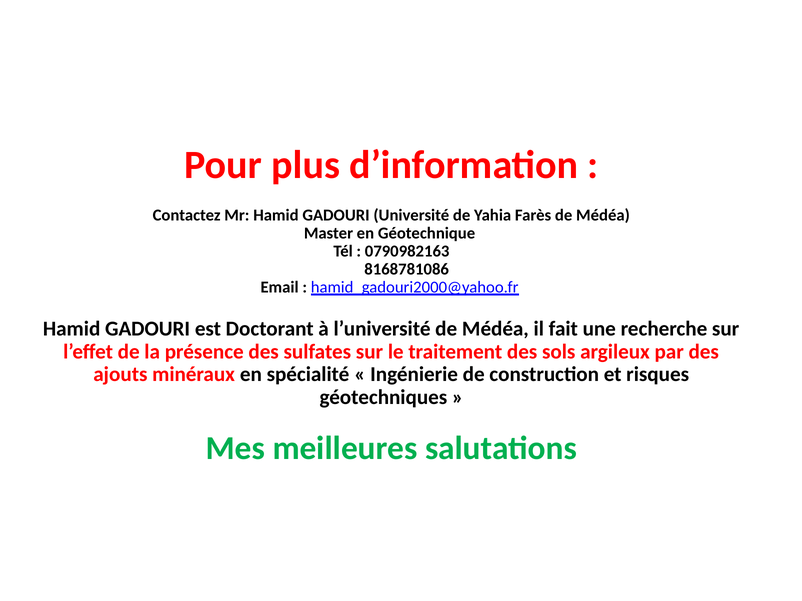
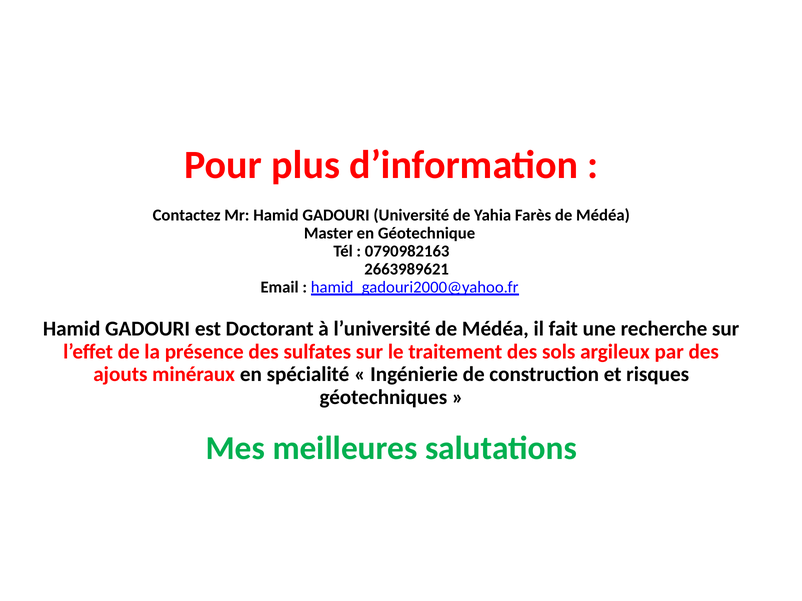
8168781086: 8168781086 -> 2663989621
